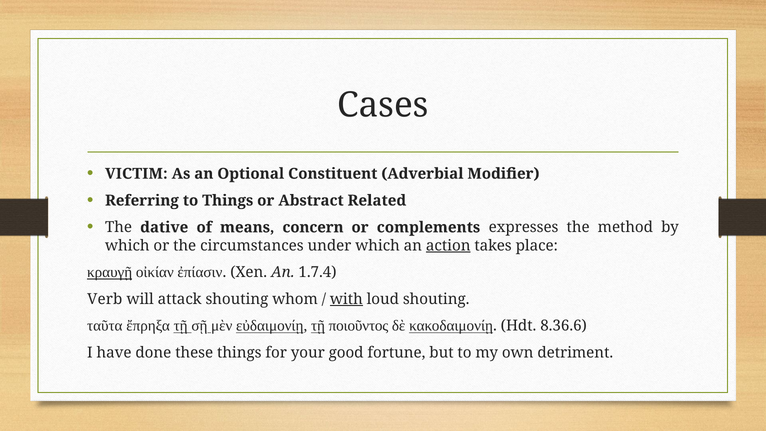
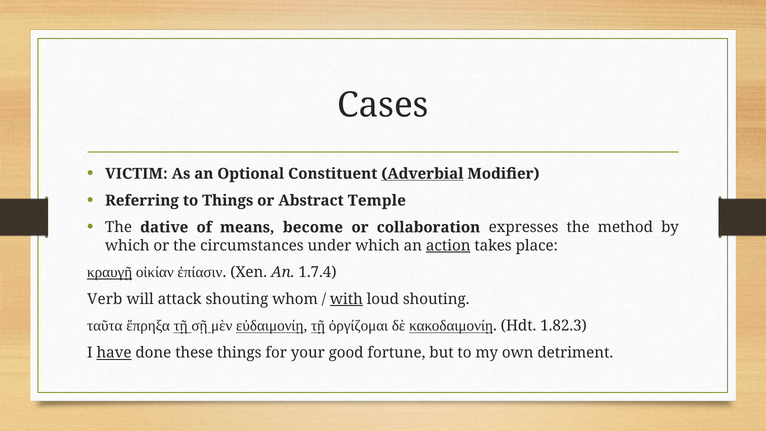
Adverbial underline: none -> present
Related: Related -> Temple
concern: concern -> become
complements: complements -> collaboration
ποιοῦντος: ποιοῦντος -> ὀργίζομαι
8.36.6: 8.36.6 -> 1.82.3
have underline: none -> present
